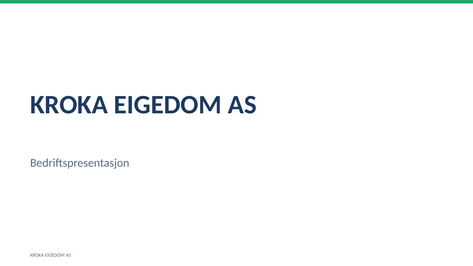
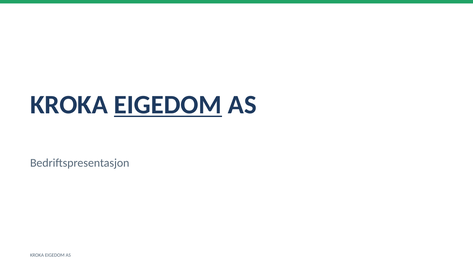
EIGEDOM at (168, 105) underline: none -> present
